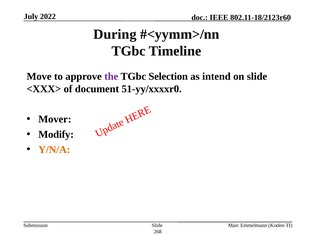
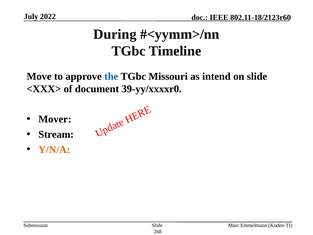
the colour: purple -> blue
Selection: Selection -> Missouri
51-yy/xxxxr0: 51-yy/xxxxr0 -> 39-yy/xxxxr0
Modify: Modify -> Stream
